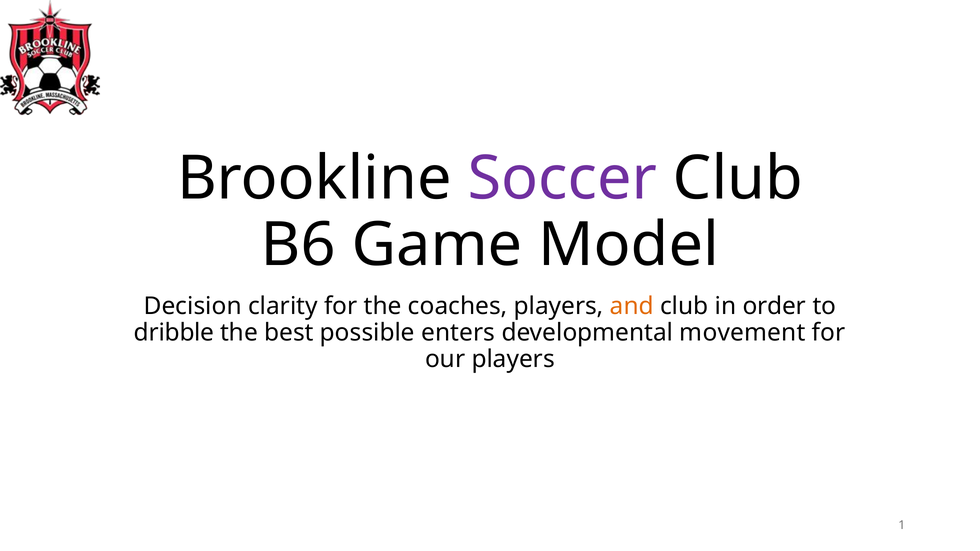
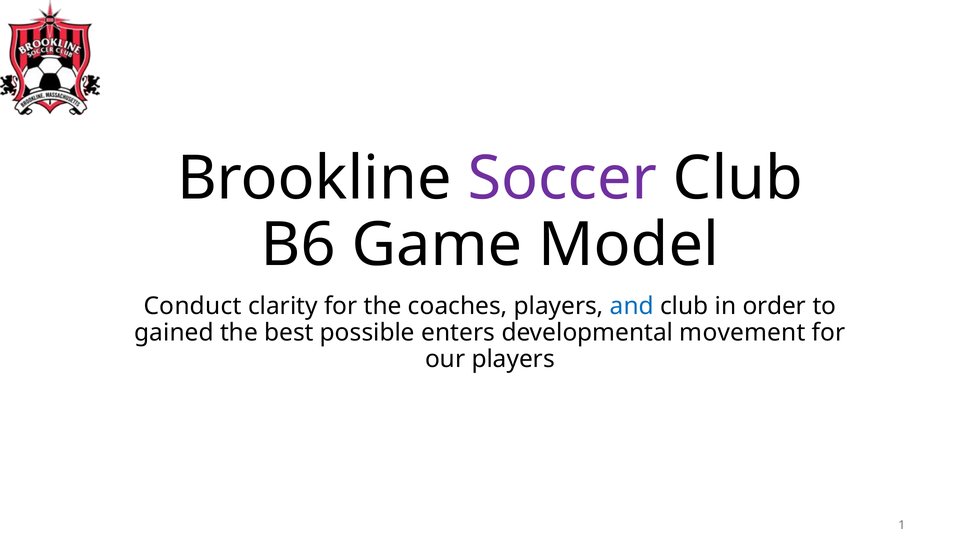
Decision: Decision -> Conduct
and colour: orange -> blue
dribble: dribble -> gained
